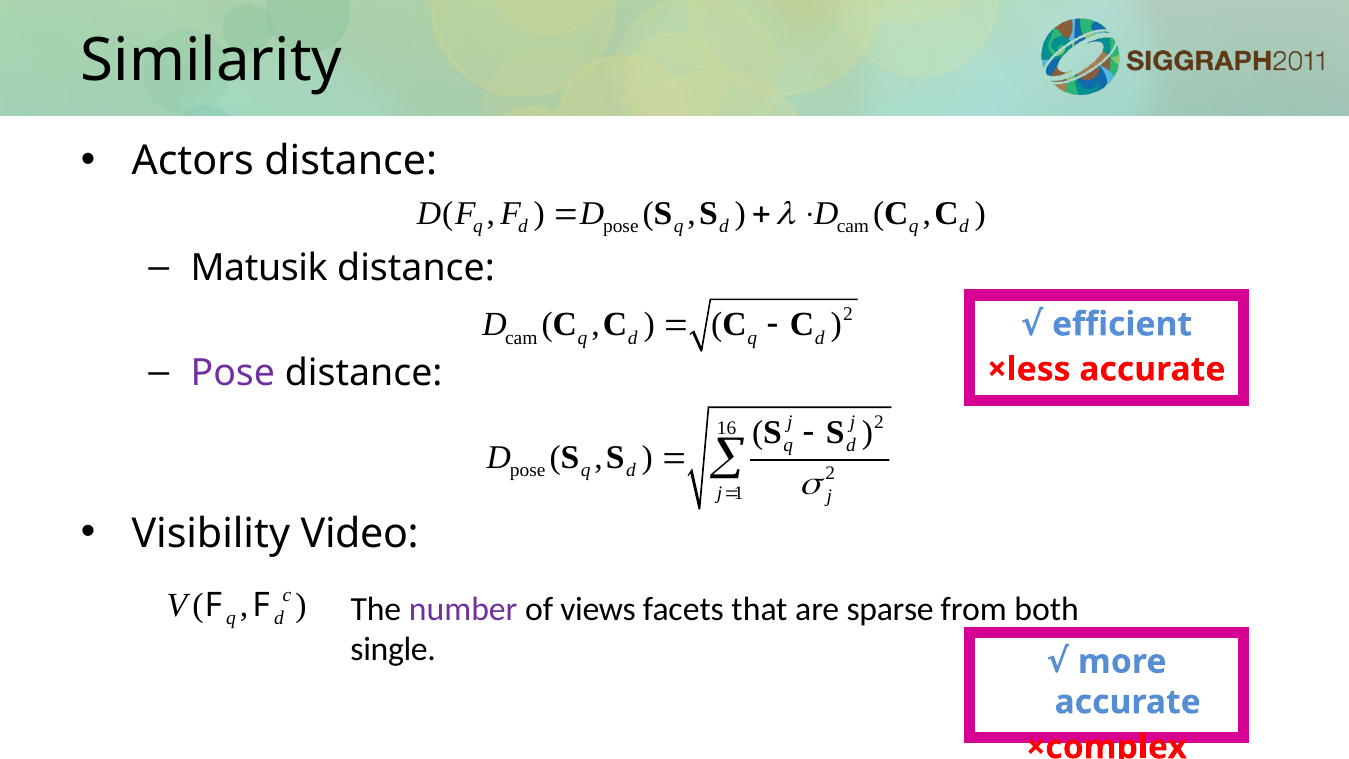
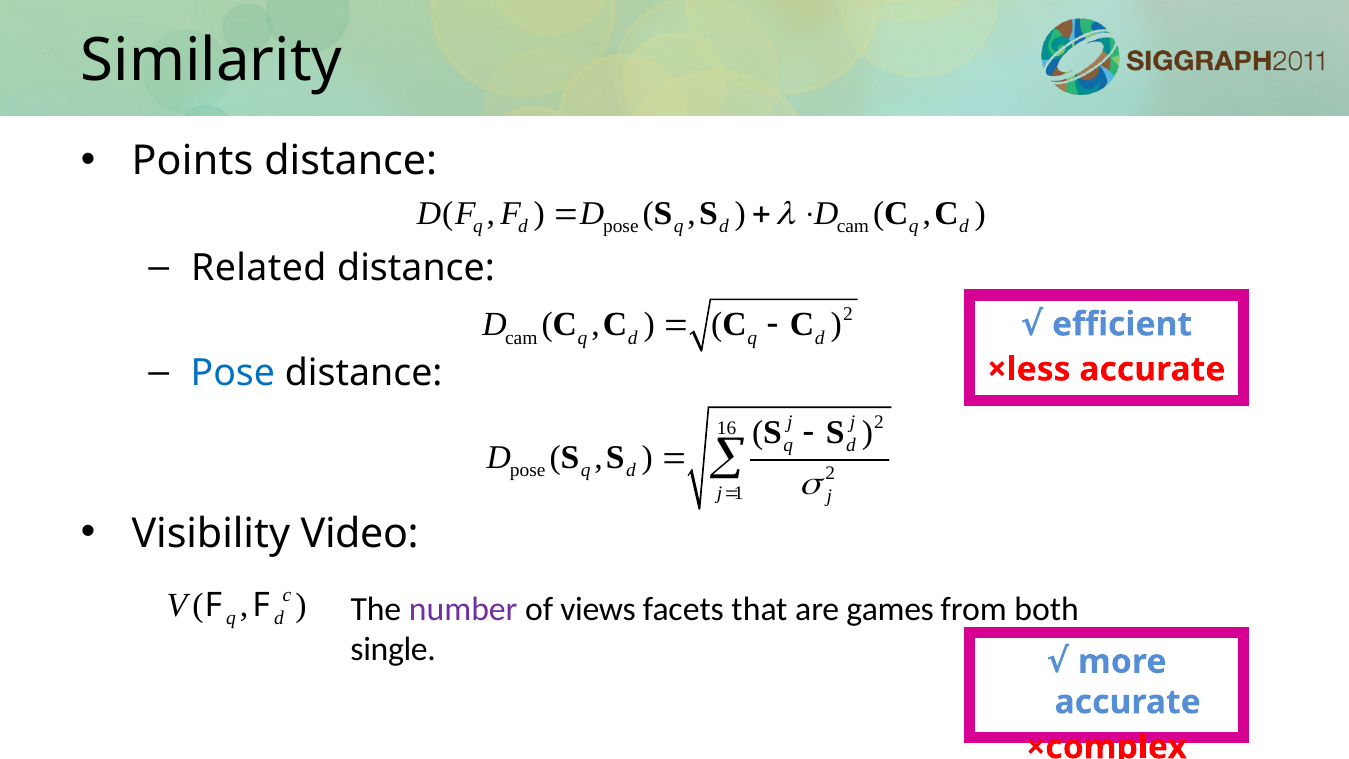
Actors: Actors -> Points
Matusik: Matusik -> Related
Pose at (233, 373) colour: purple -> blue
sparse: sparse -> games
